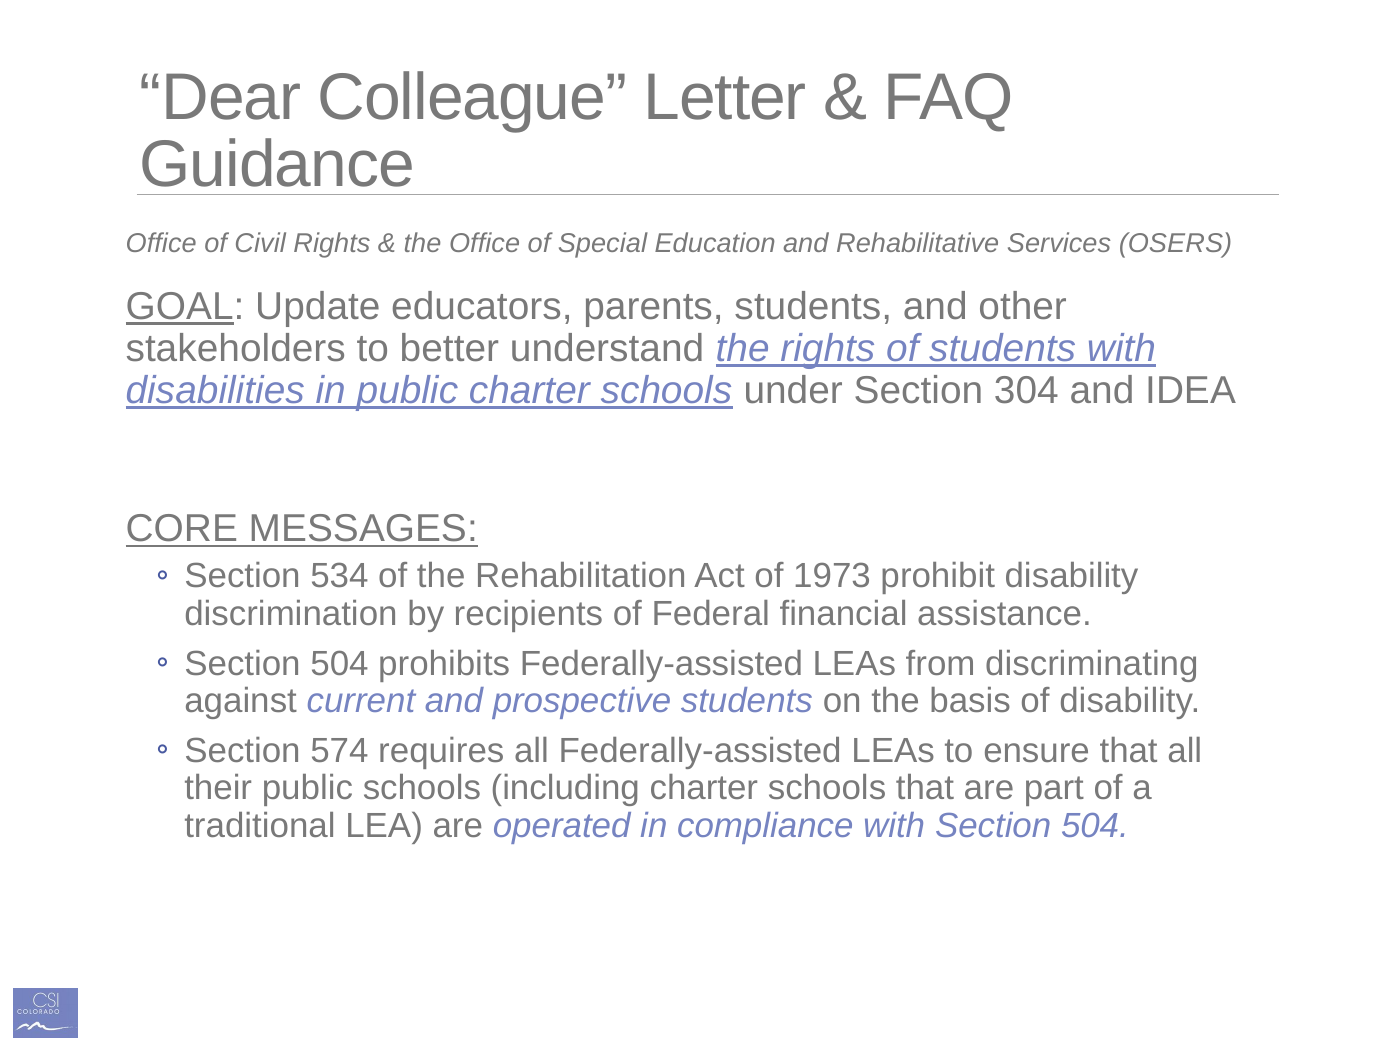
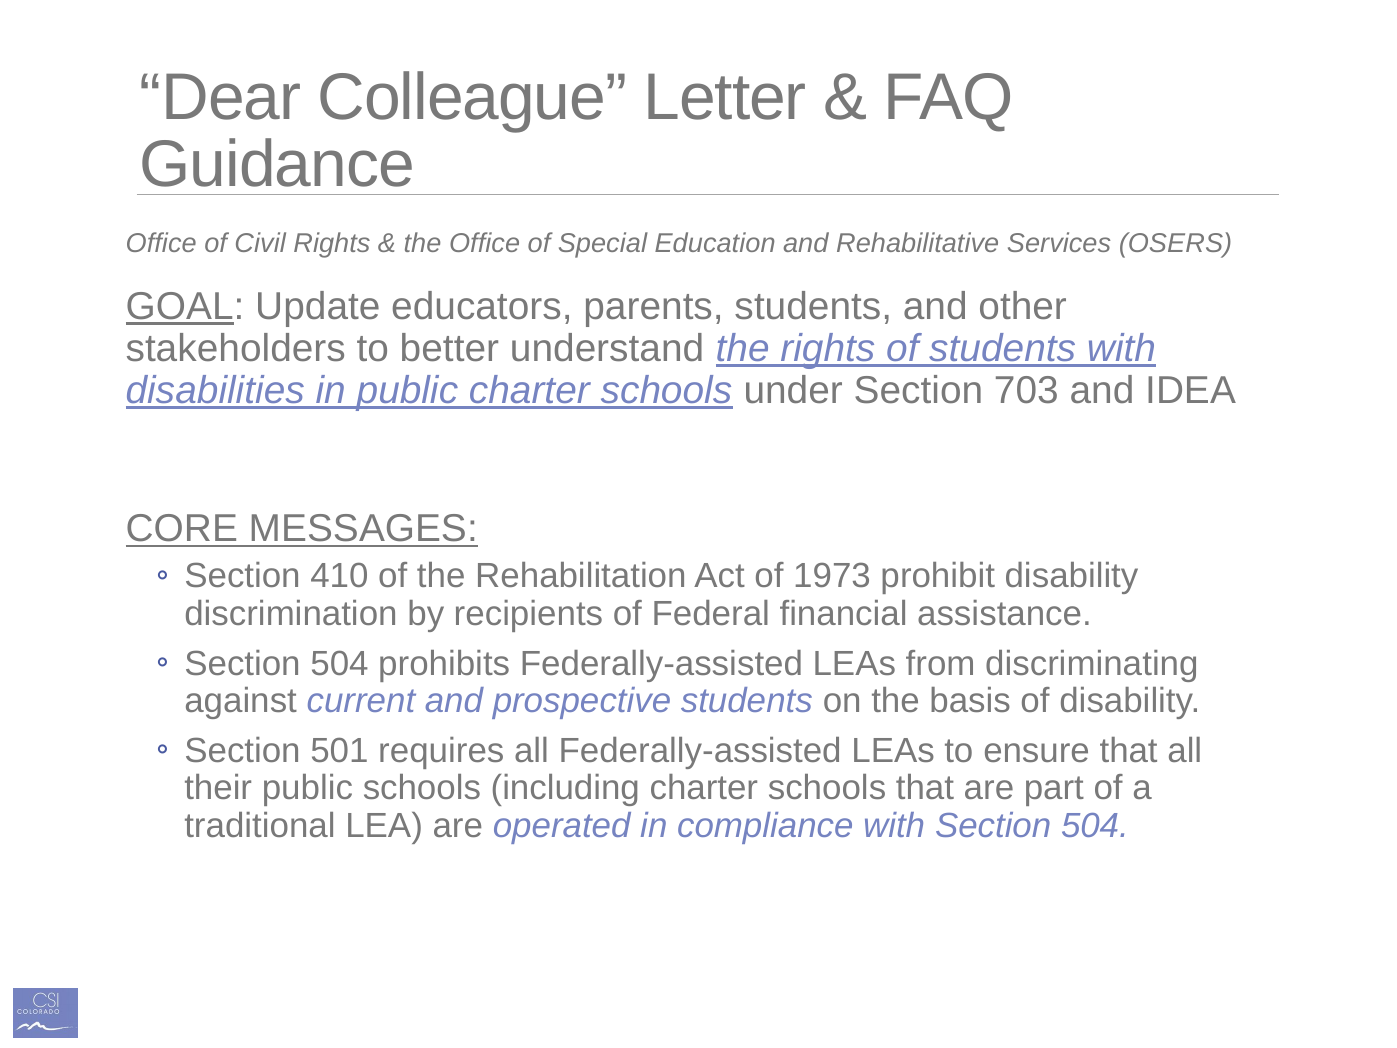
304: 304 -> 703
534: 534 -> 410
574: 574 -> 501
